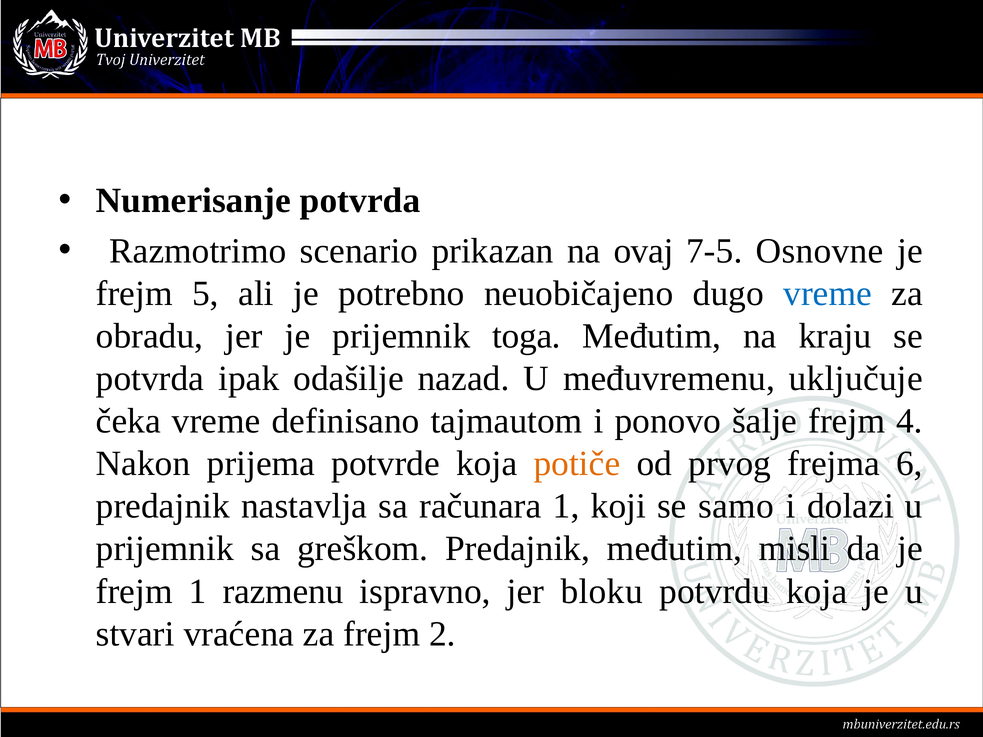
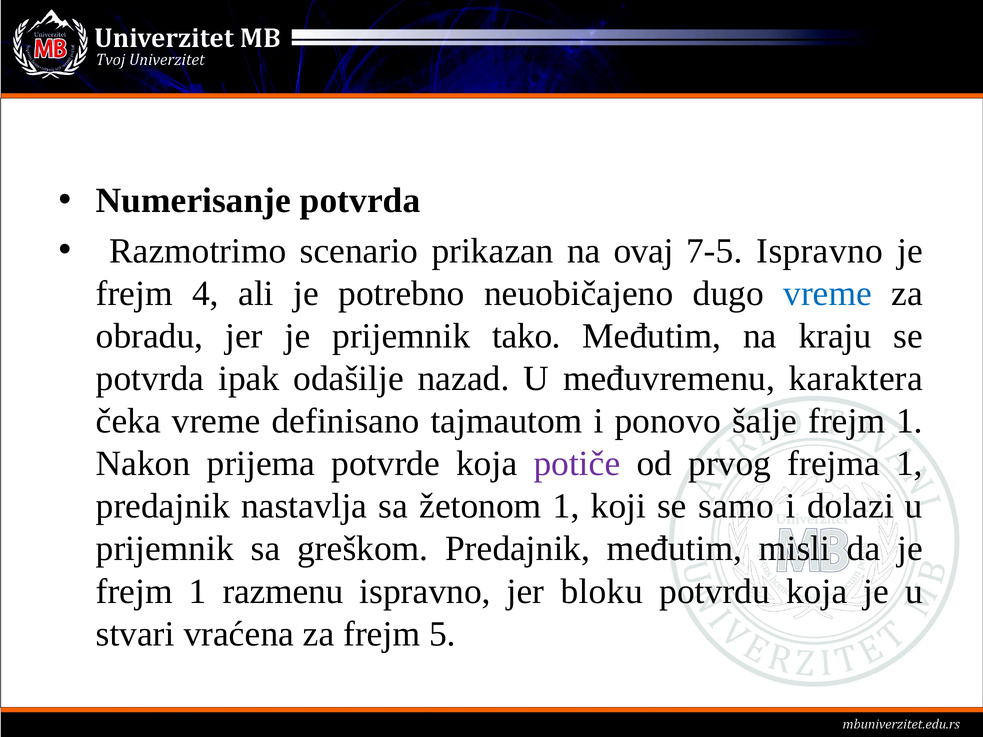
7-5 Osnovne: Osnovne -> Ispravno
5: 5 -> 4
toga: toga -> tako
uključuje: uključuje -> karaktera
šalje frejm 4: 4 -> 1
potiče colour: orange -> purple
frejma 6: 6 -> 1
računara: računara -> žetonom
2: 2 -> 5
